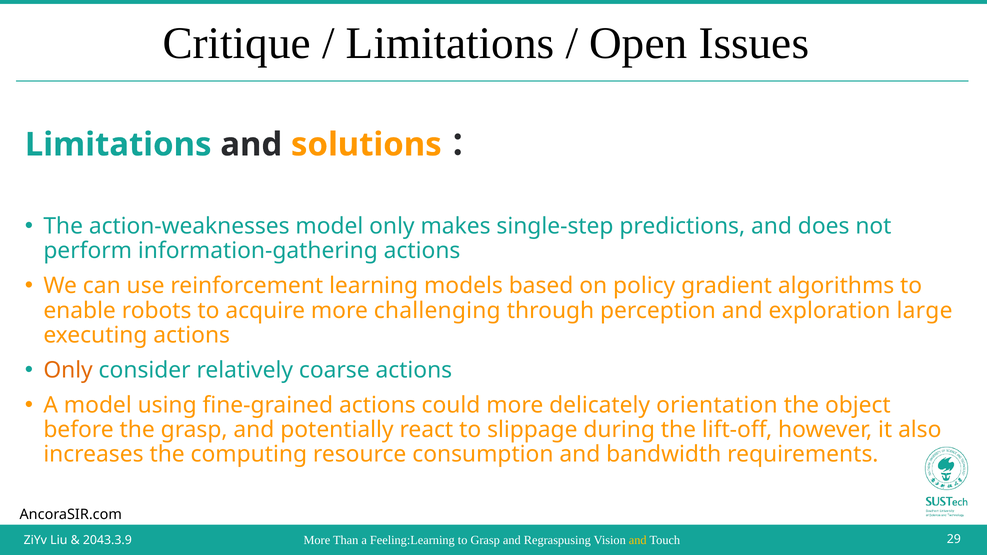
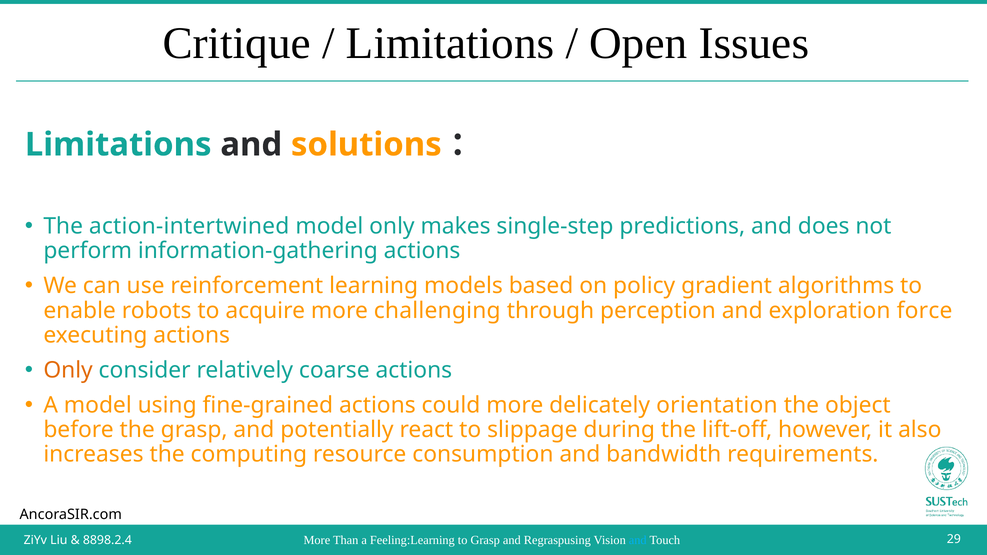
action-weaknesses: action-weaknesses -> action-intertwined
large: large -> force
2043.3.9: 2043.3.9 -> 8898.2.4
and at (638, 540) colour: yellow -> light blue
